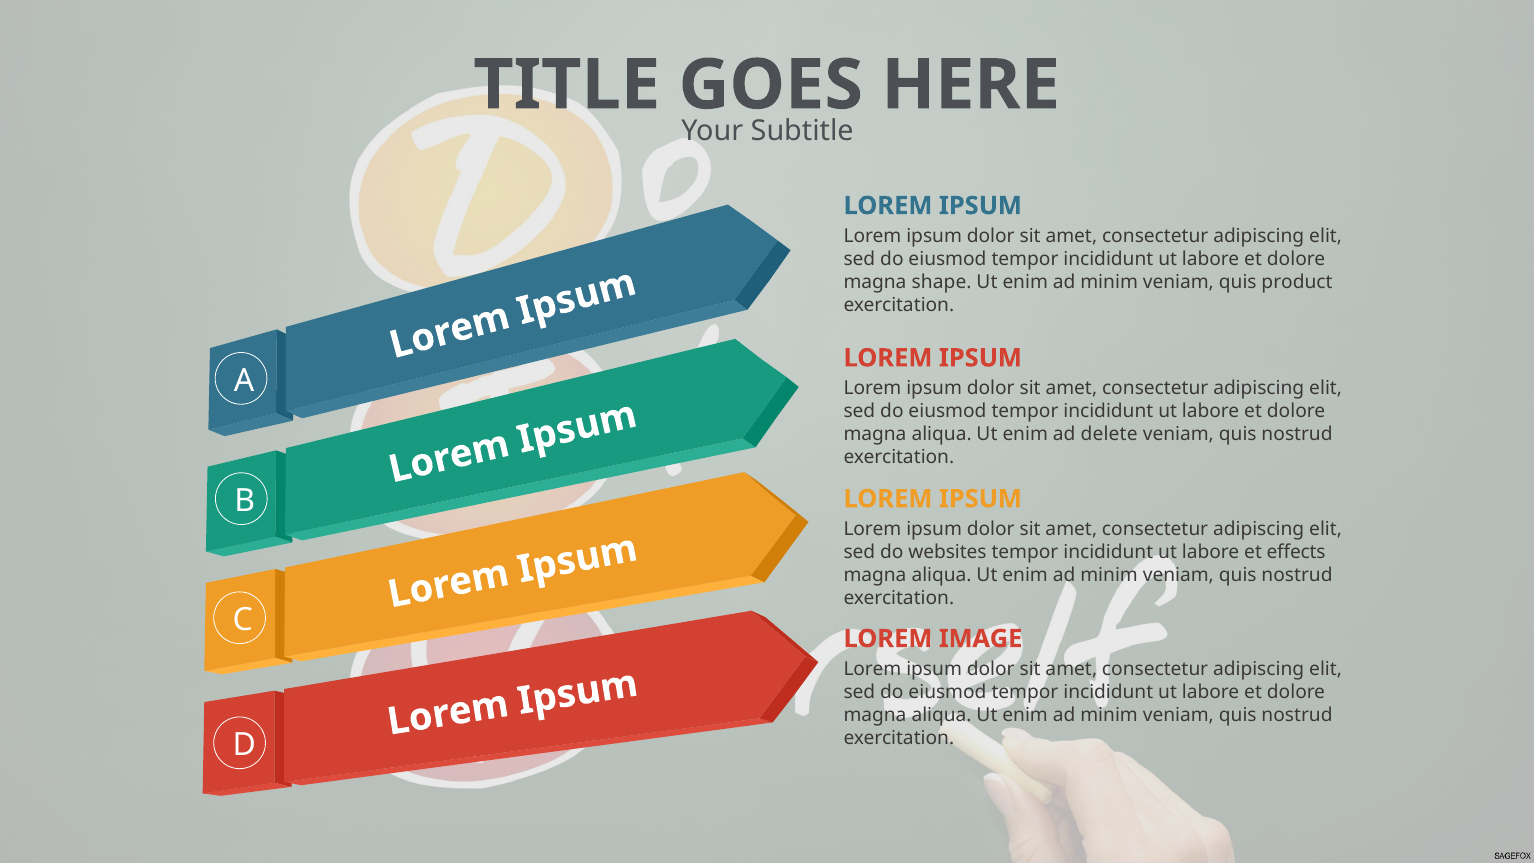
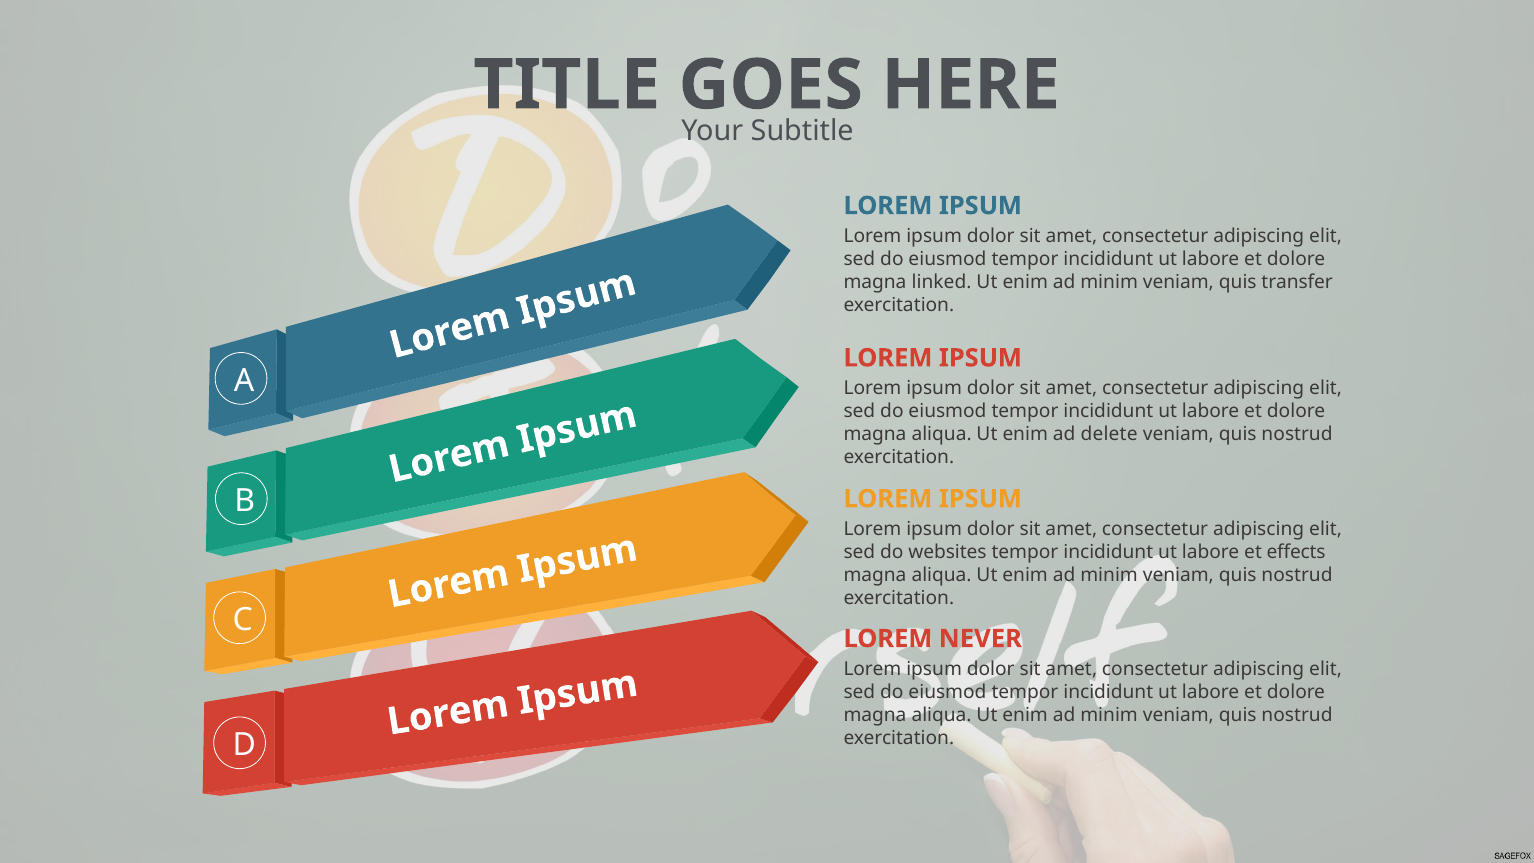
shape: shape -> linked
product: product -> transfer
IMAGE: IMAGE -> NEVER
